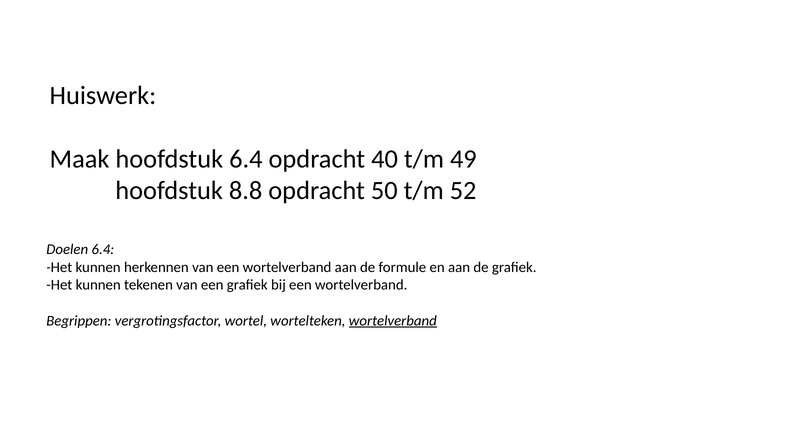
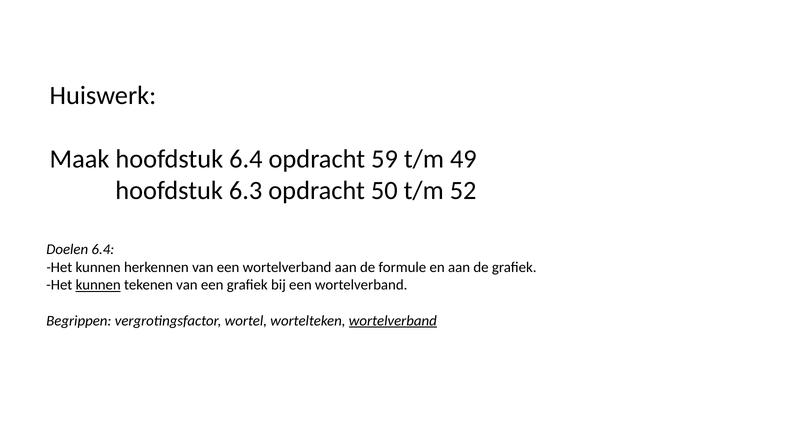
40: 40 -> 59
8.8: 8.8 -> 6.3
kunnen at (98, 285) underline: none -> present
